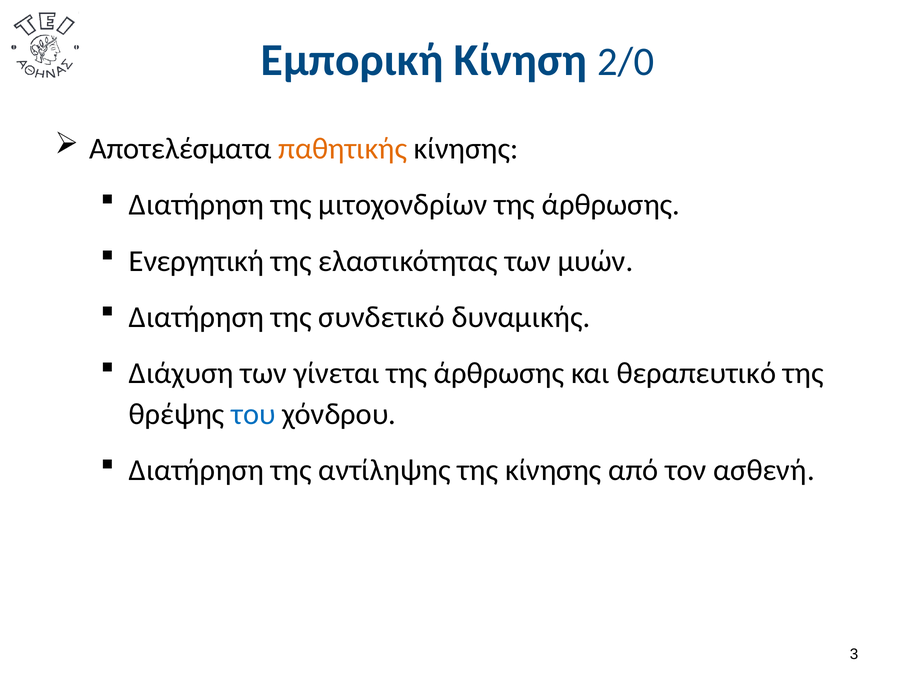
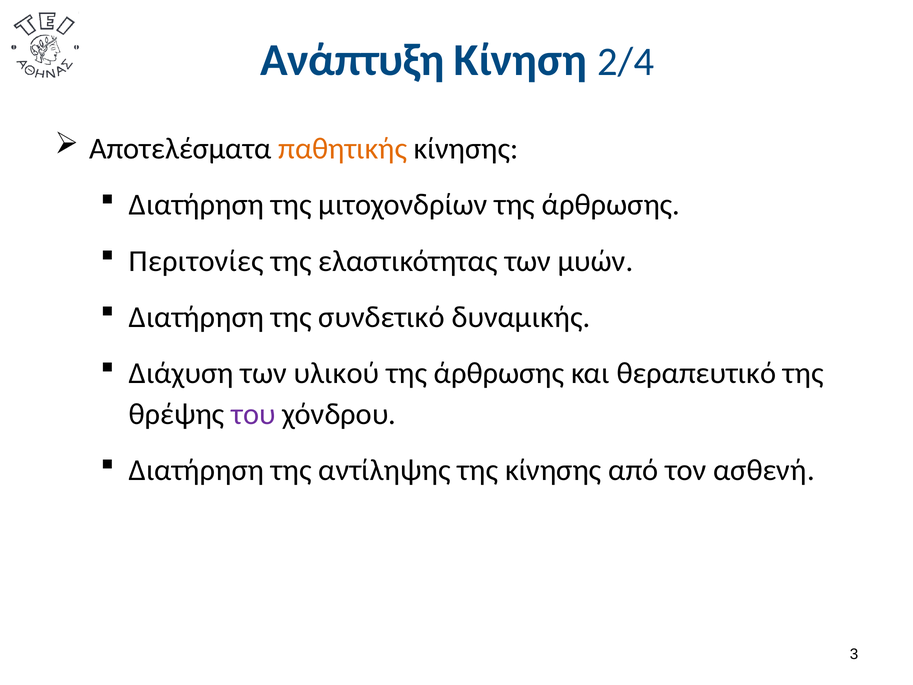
Εμπορική: Εμπορική -> Ανάπτυξη
2/0: 2/0 -> 2/4
Ενεργητική: Ενεργητική -> Περιτονίες
γίνεται: γίνεται -> υλικού
του colour: blue -> purple
